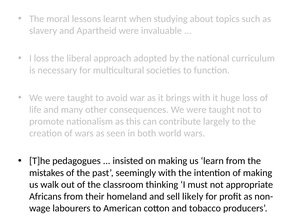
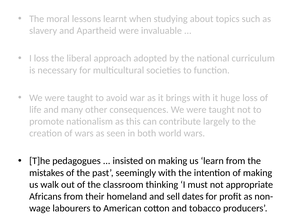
likely: likely -> dates
